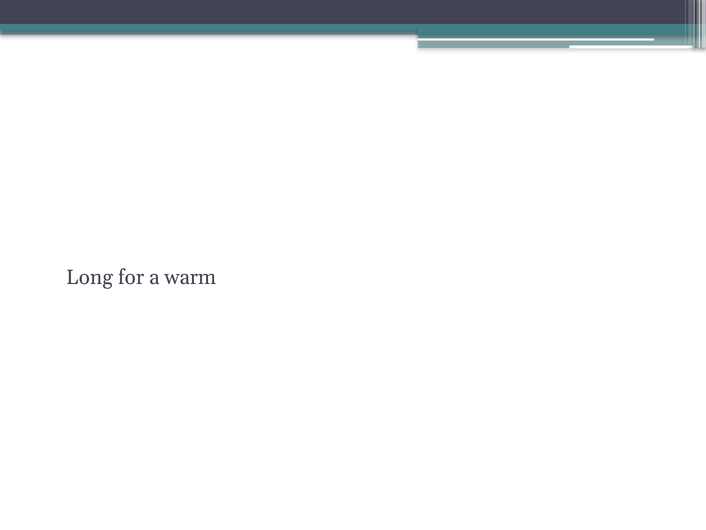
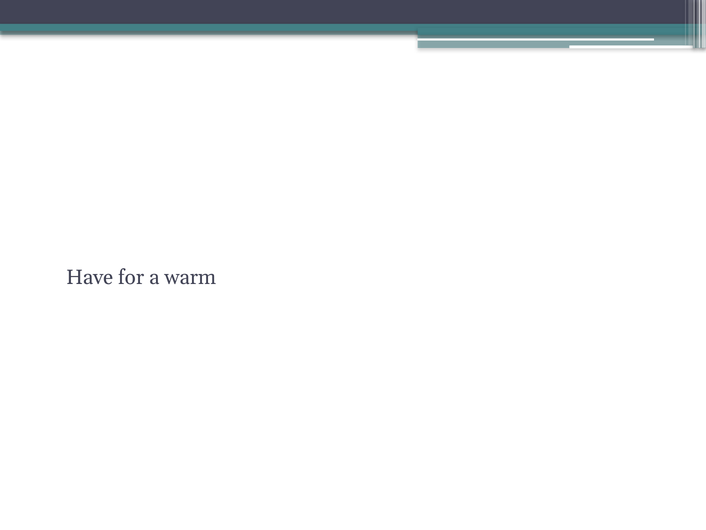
Long: Long -> Have
